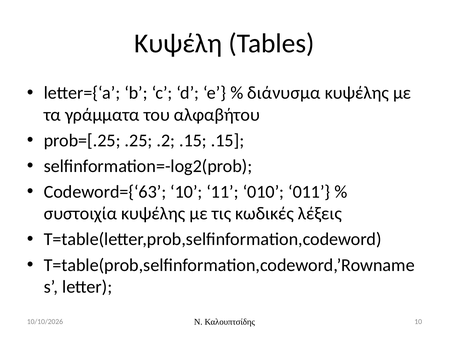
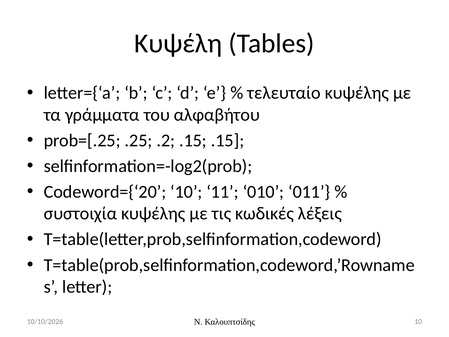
διάνυσμα: διάνυσμα -> τελευταίο
Codeword={‘63: Codeword={‘63 -> Codeword={‘20
